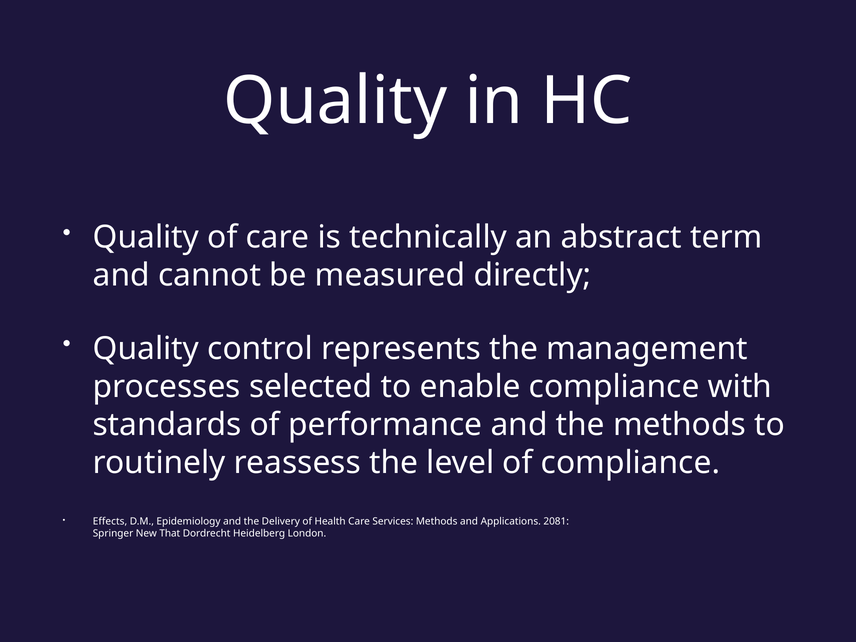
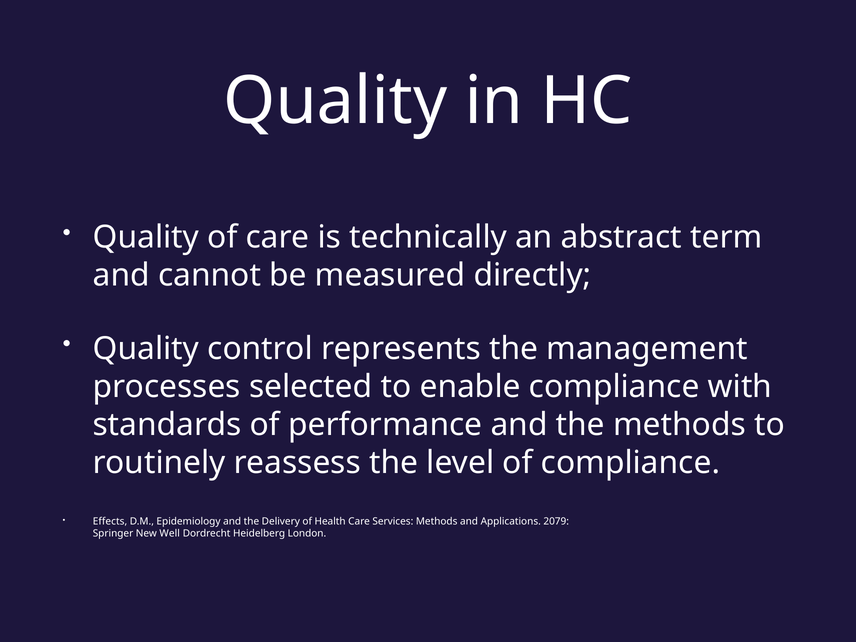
2081: 2081 -> 2079
That: That -> Well
